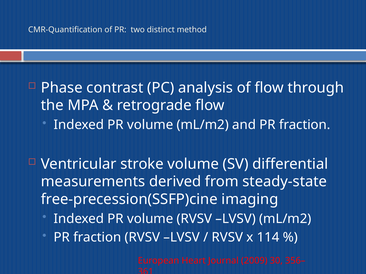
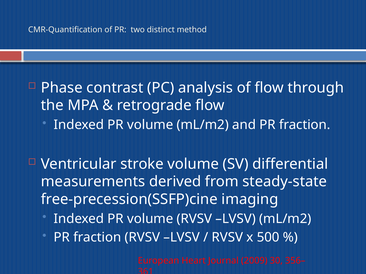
114: 114 -> 500
